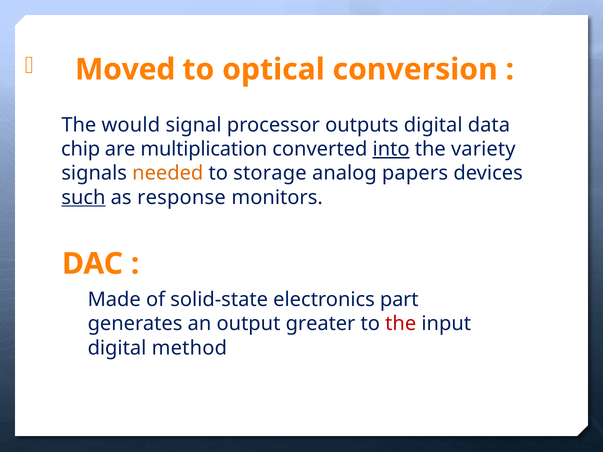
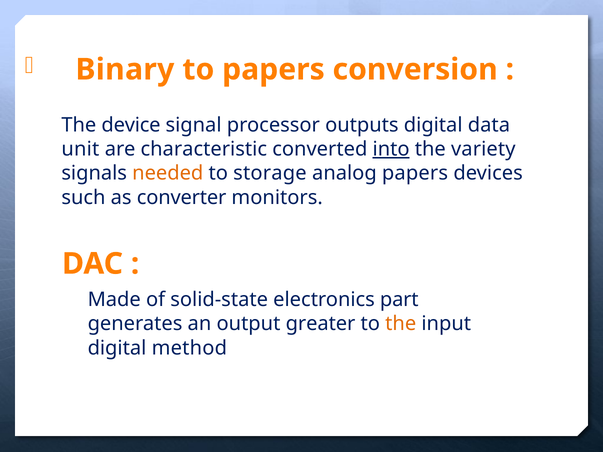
Moved: Moved -> Binary
to optical: optical -> papers
would: would -> device
chip: chip -> unit
multiplication: multiplication -> characteristic
such underline: present -> none
response: response -> converter
the at (401, 324) colour: red -> orange
